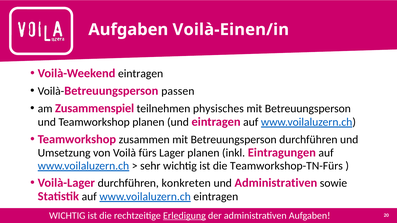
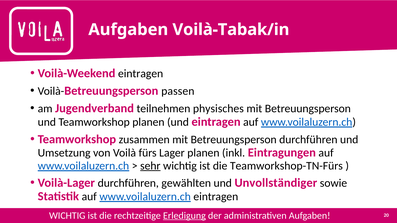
Voilà-Einen/in: Voilà-Einen/in -> Voilà-Tabak/in
Zusammenspiel: Zusammenspiel -> Jugendverband
sehr underline: none -> present
konkreten: konkreten -> gewählten
und Administrativen: Administrativen -> Unvollständiger
